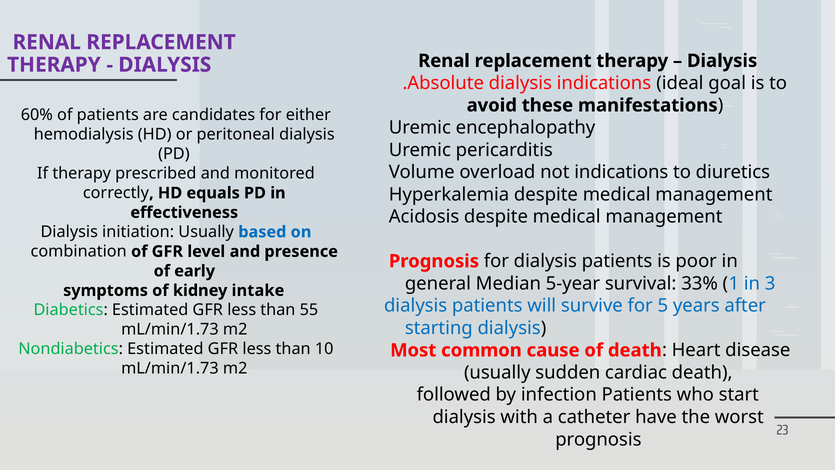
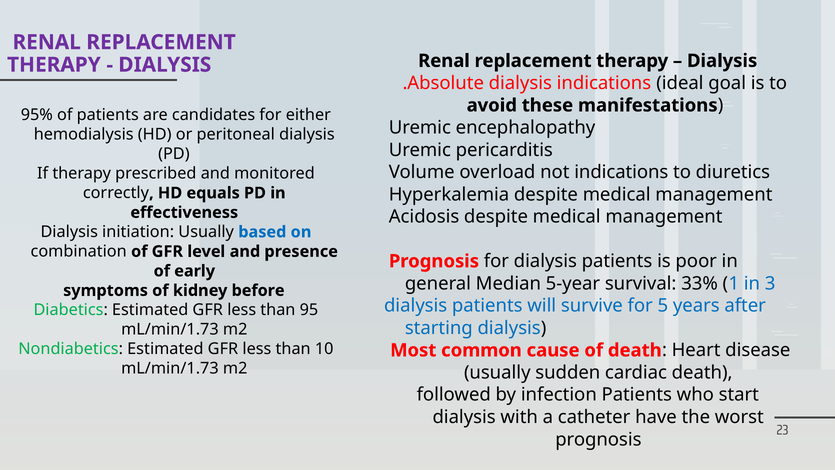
60%: 60% -> 95%
intake: intake -> before
55: 55 -> 95
